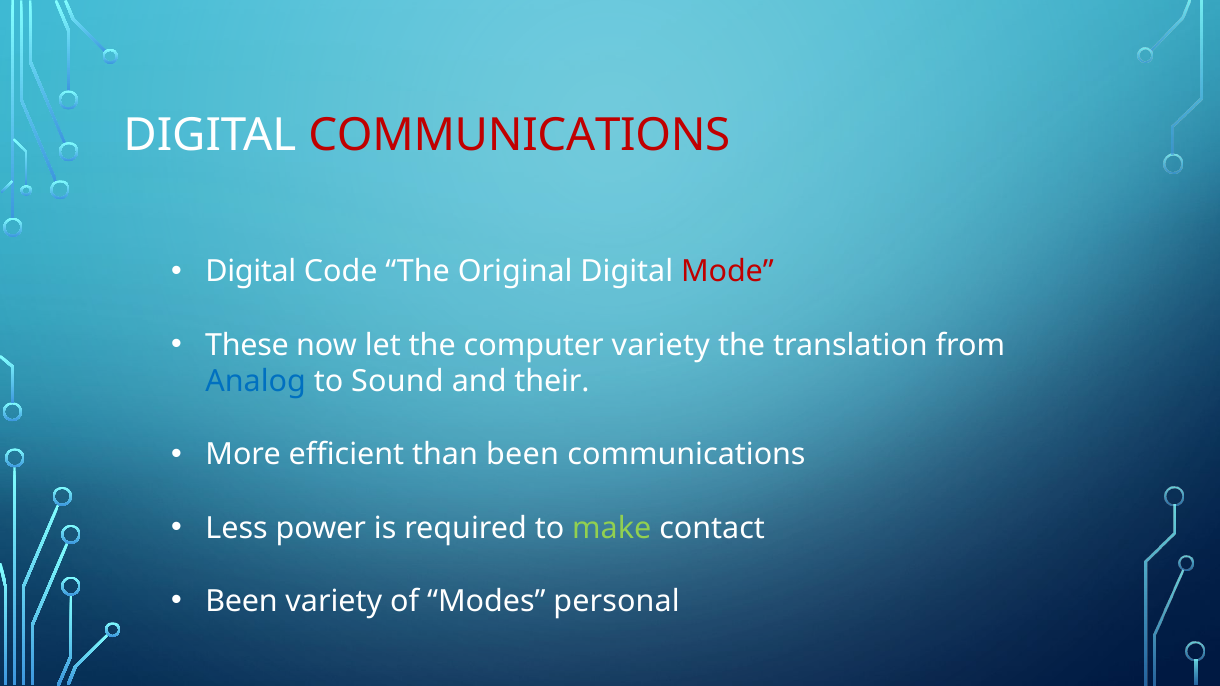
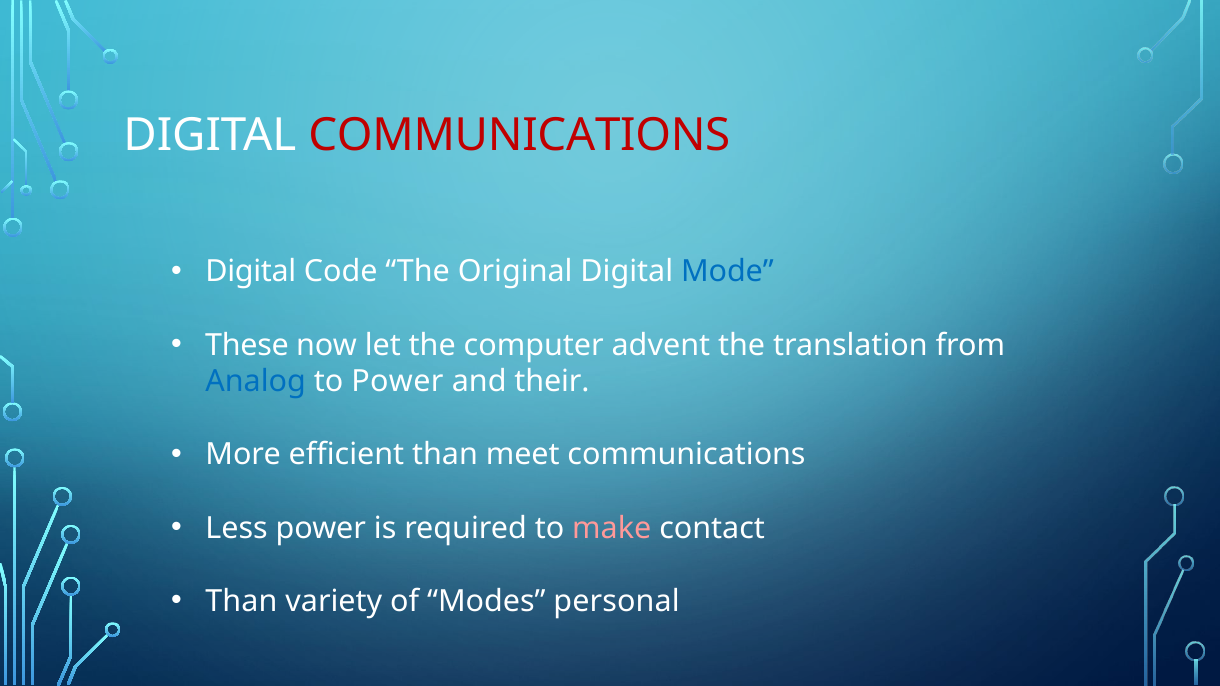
Mode colour: red -> blue
computer variety: variety -> advent
to Sound: Sound -> Power
than been: been -> meet
make colour: light green -> pink
Been at (242, 601): Been -> Than
